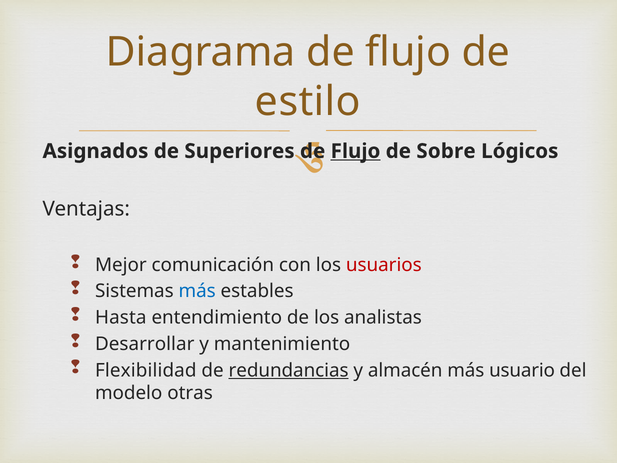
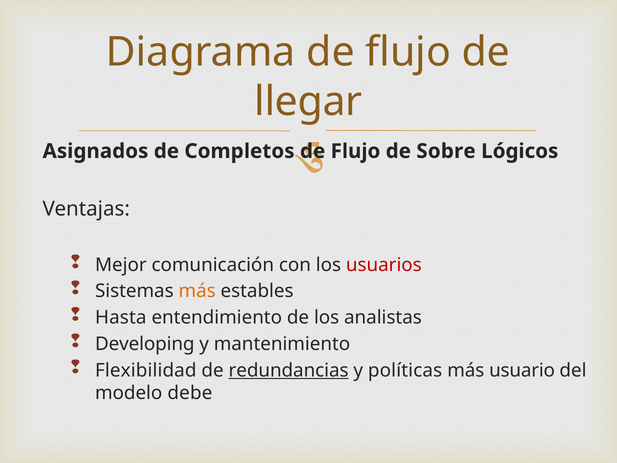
estilo: estilo -> llegar
Superiores: Superiores -> Completos
Flujo at (355, 151) underline: present -> none
más at (197, 291) colour: blue -> orange
Desarrollar: Desarrollar -> Developing
almacén: almacén -> políticas
otras: otras -> debe
